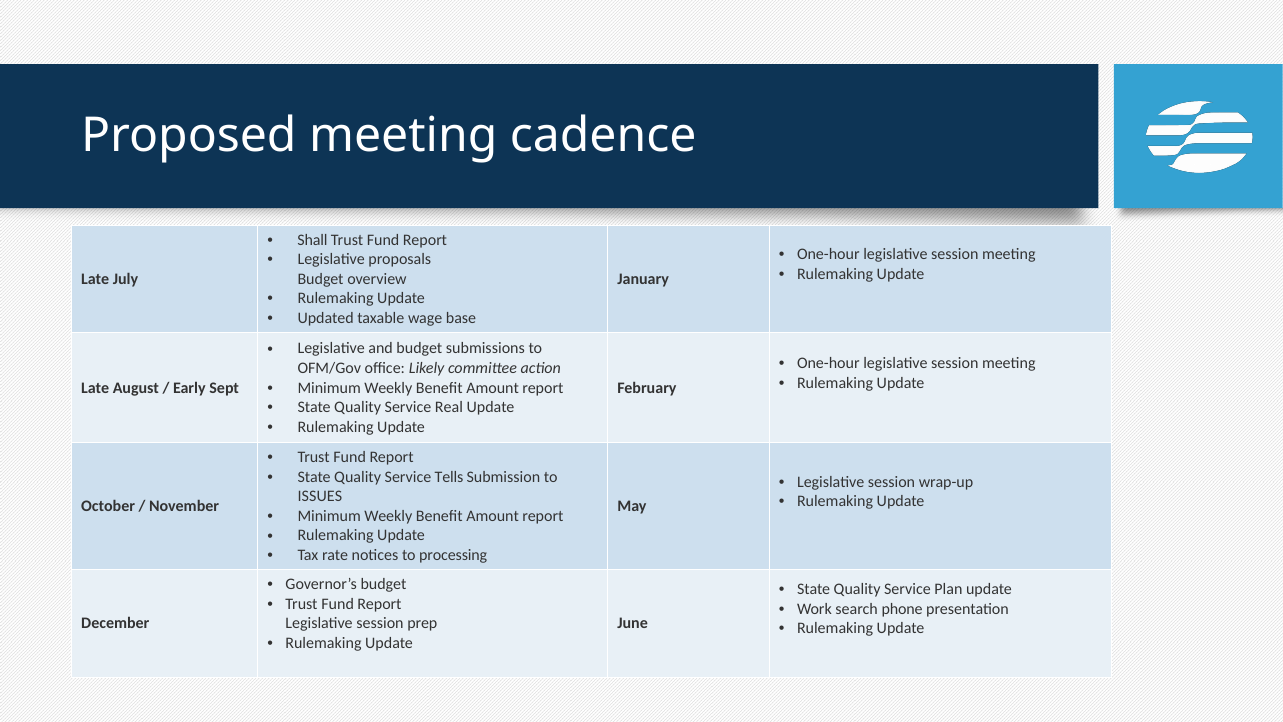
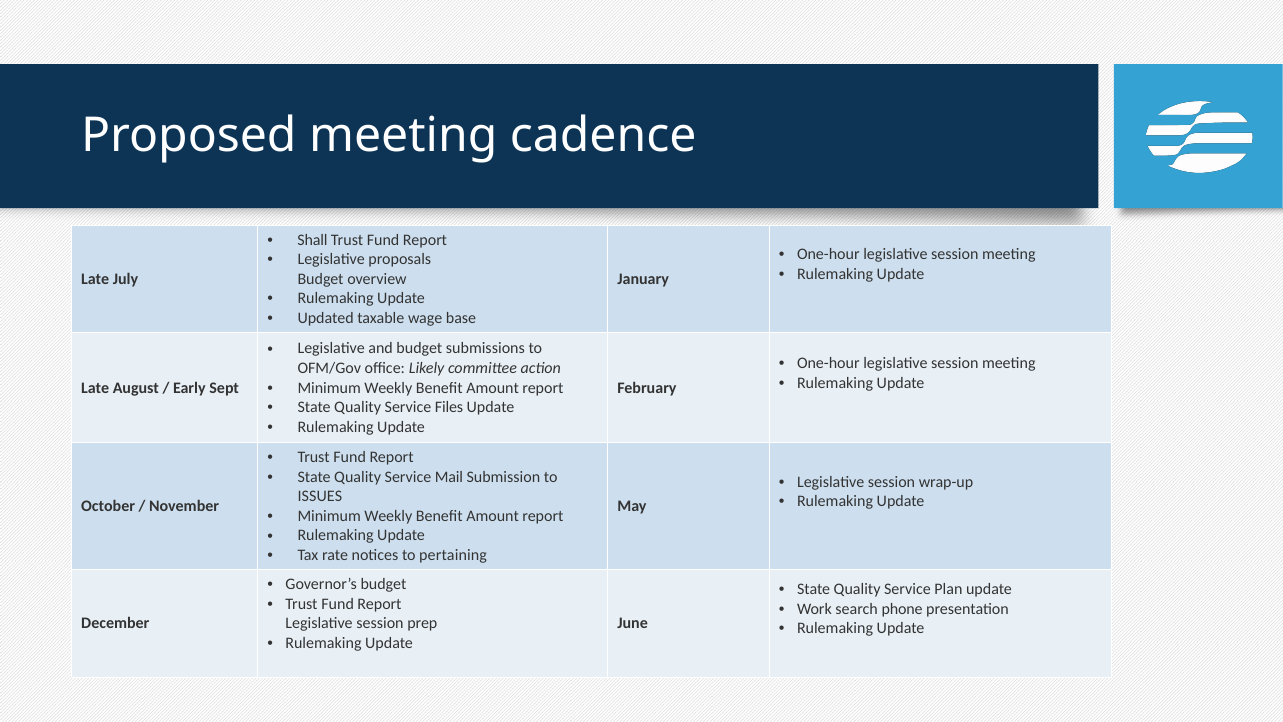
Real: Real -> Files
Tells: Tells -> Mail
processing: processing -> pertaining
